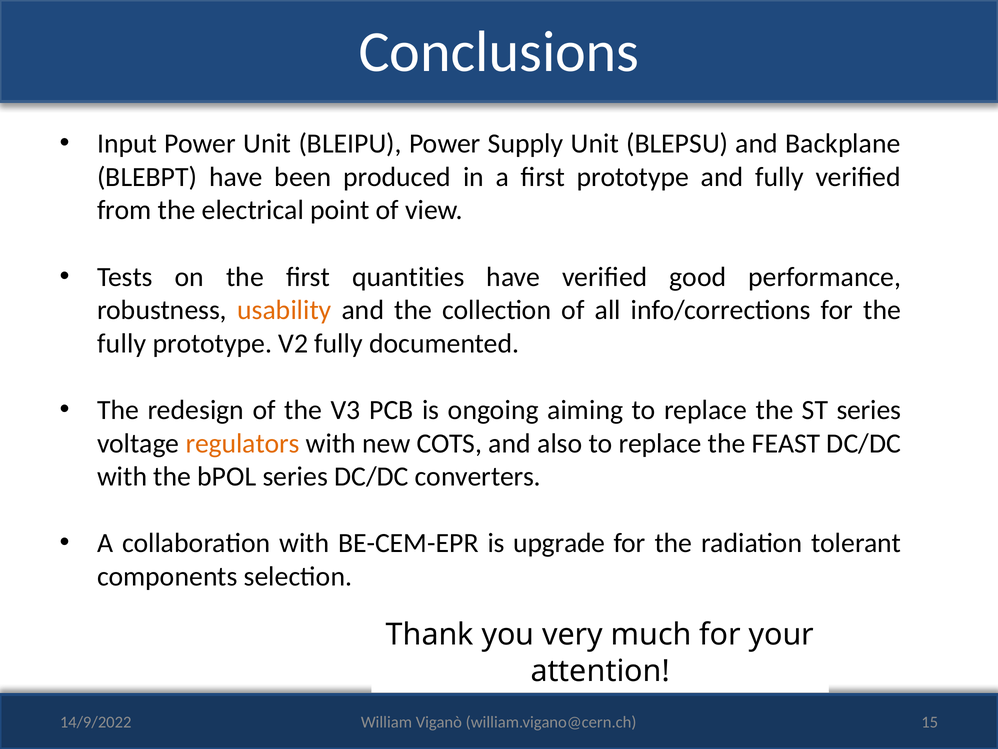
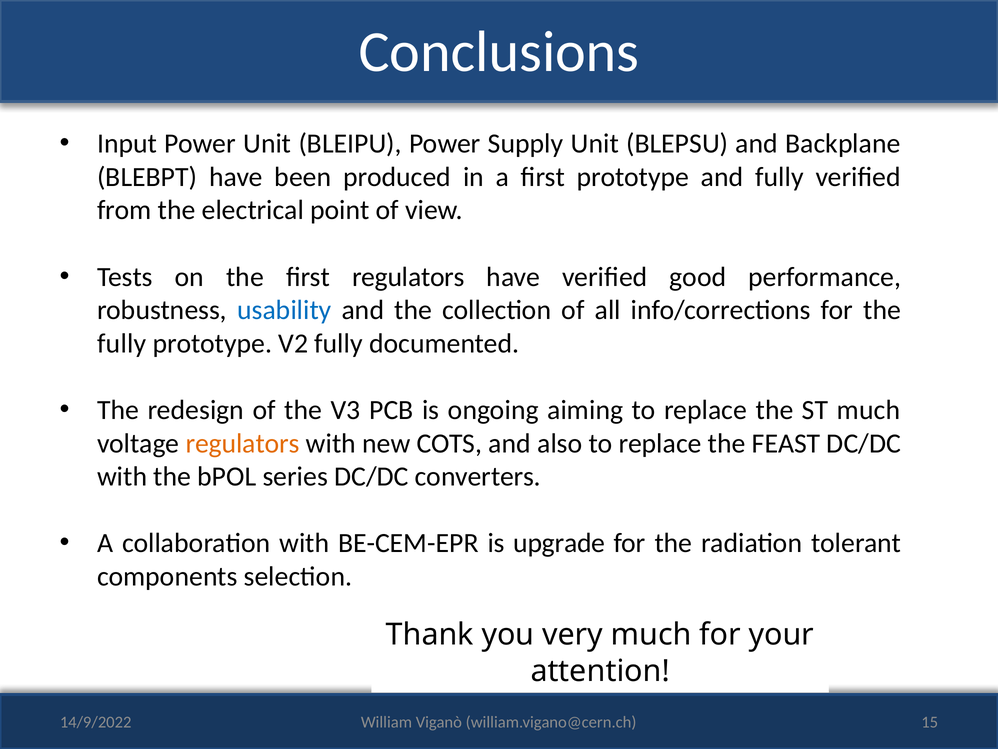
first quantities: quantities -> regulators
usability colour: orange -> blue
ST series: series -> much
